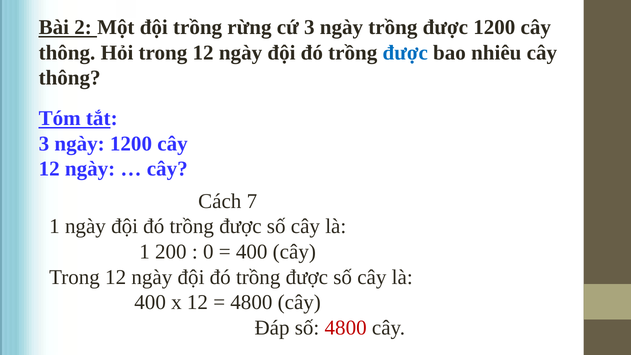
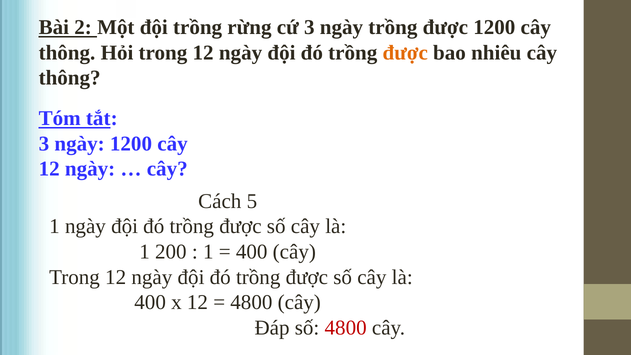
được at (405, 53) colour: blue -> orange
7: 7 -> 5
0 at (208, 252): 0 -> 1
